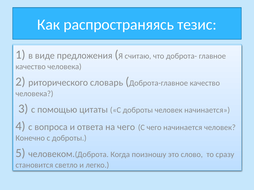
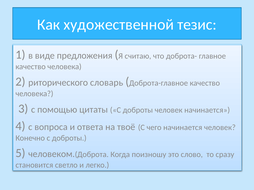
распространяясь: распространяясь -> художественной
на чего: чего -> твоё
